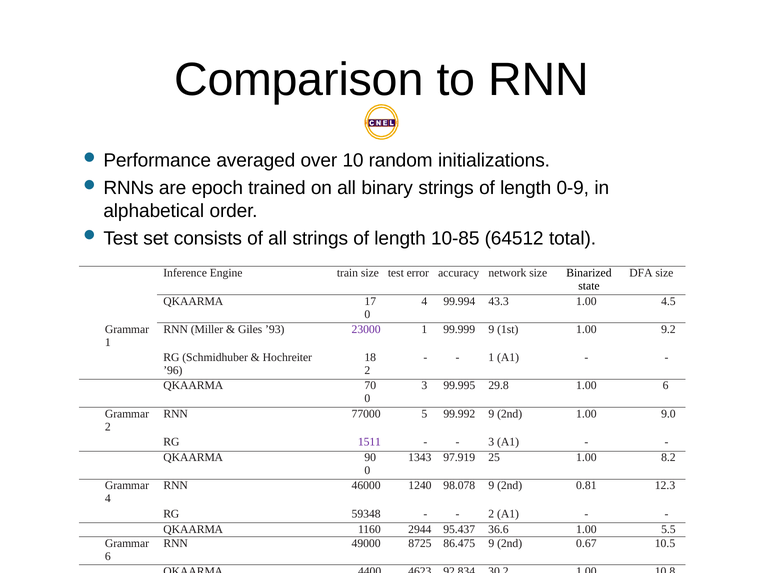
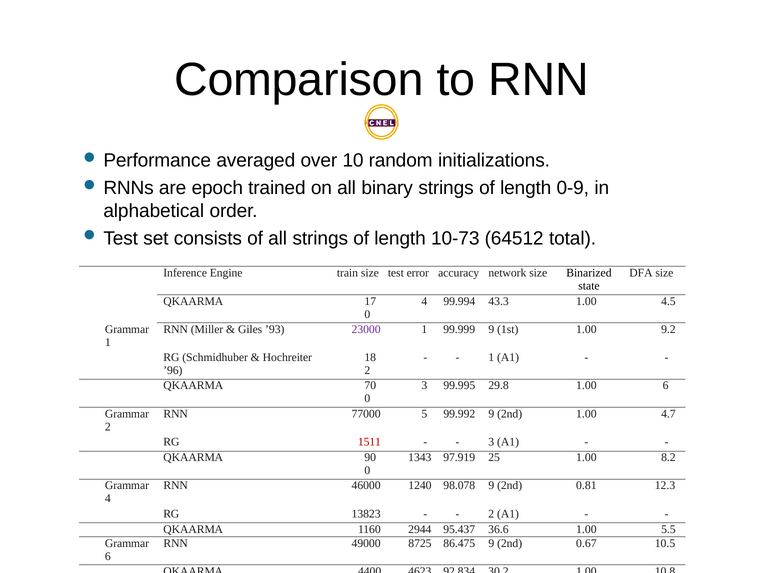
10-85: 10-85 -> 10-73
9.0: 9.0 -> 4.7
1511 colour: purple -> red
59348: 59348 -> 13823
